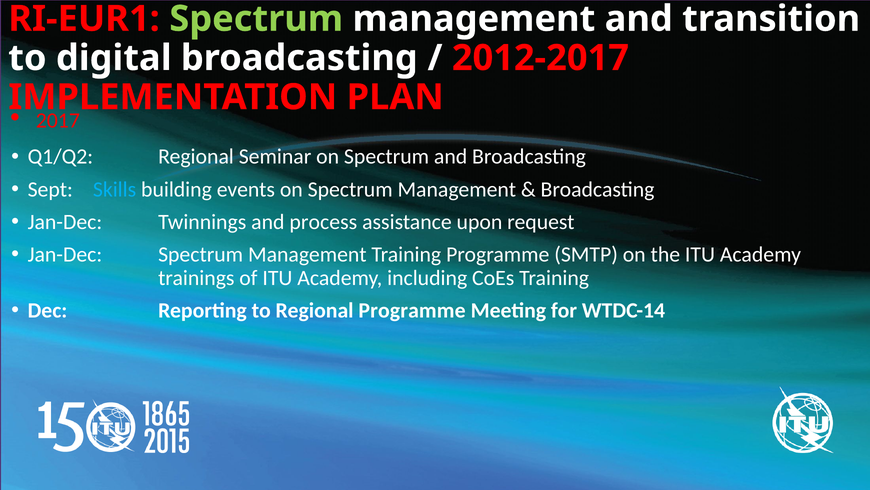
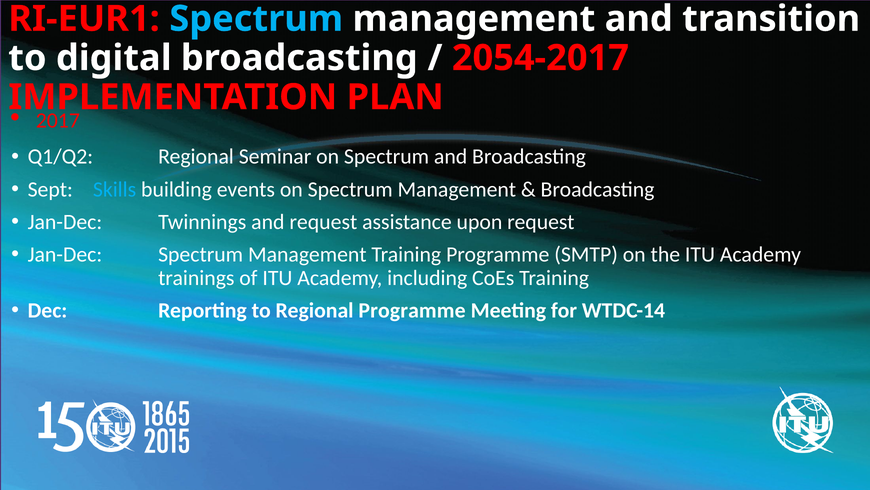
Spectrum at (256, 19) colour: light green -> light blue
2012-2017: 2012-2017 -> 2054-2017
and process: process -> request
